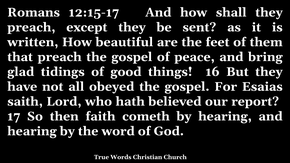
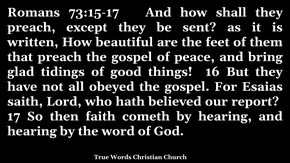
12:15-17: 12:15-17 -> 73:15-17
